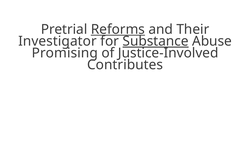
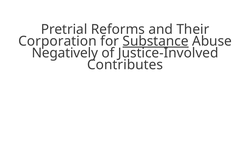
Reforms underline: present -> none
Investigator: Investigator -> Corporation
Promising: Promising -> Negatively
